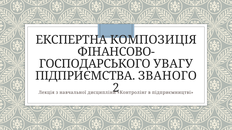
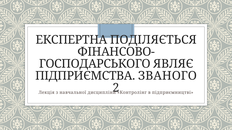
КОМПОЗИЦІЯ: КОМПОЗИЦІЯ -> ПОДІЛЯЄТЬСЯ
УВАГУ: УВАГУ -> ЯВЛЯЄ
